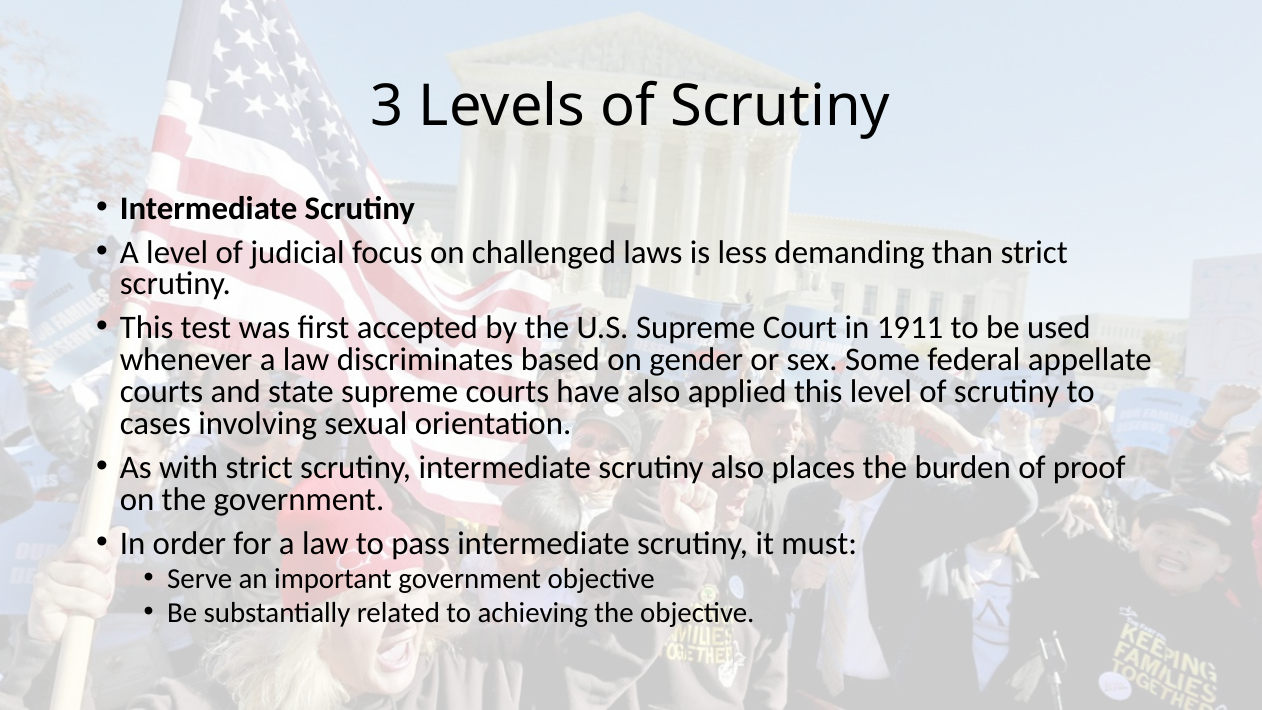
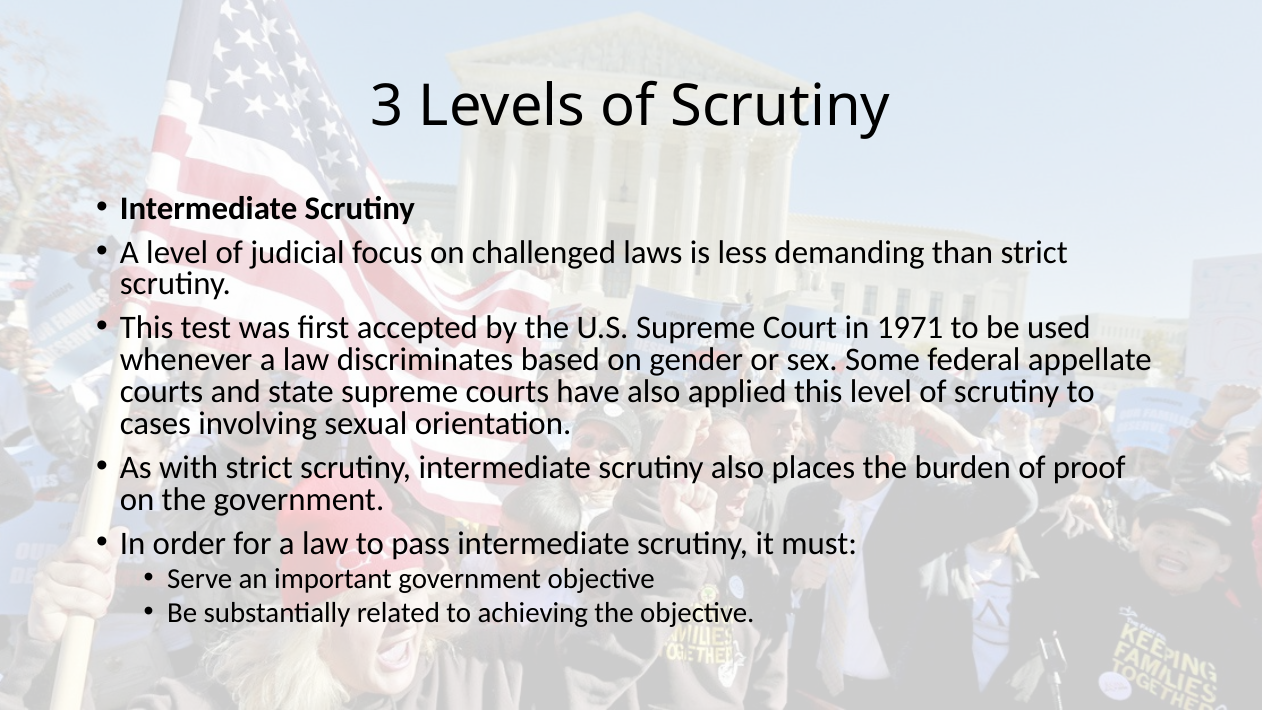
1911: 1911 -> 1971
